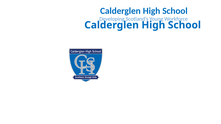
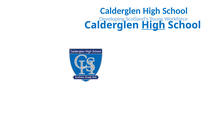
High underline: none -> present
